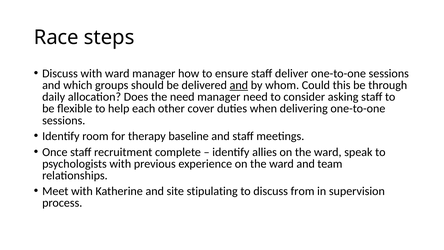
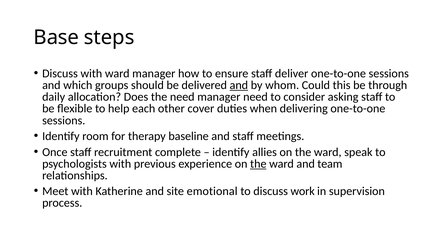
Race: Race -> Base
the at (258, 164) underline: none -> present
stipulating: stipulating -> emotional
from: from -> work
